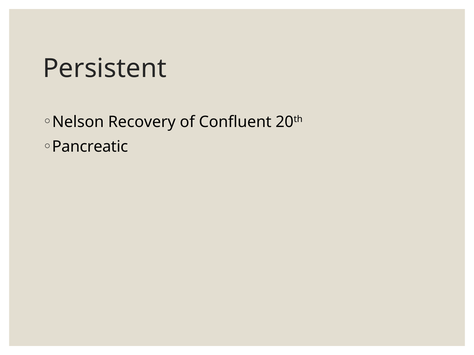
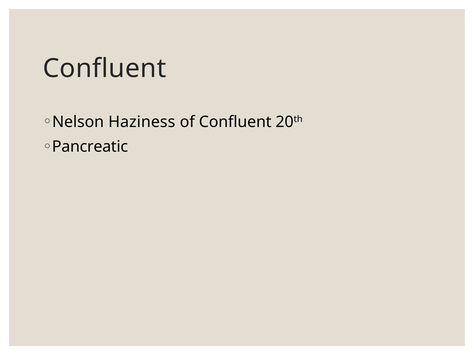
Persistent at (105, 69): Persistent -> Confluent
Recovery: Recovery -> Haziness
